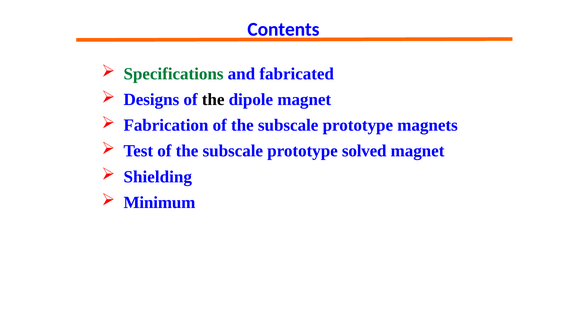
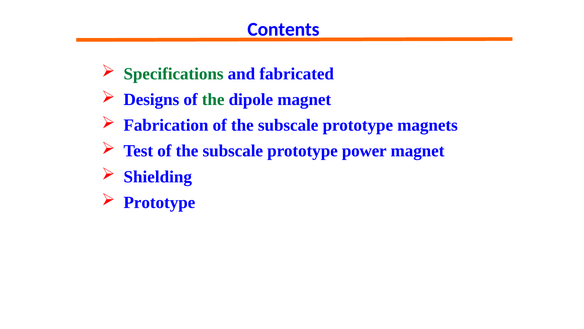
the at (213, 99) colour: black -> green
solved: solved -> power
Minimum at (159, 202): Minimum -> Prototype
